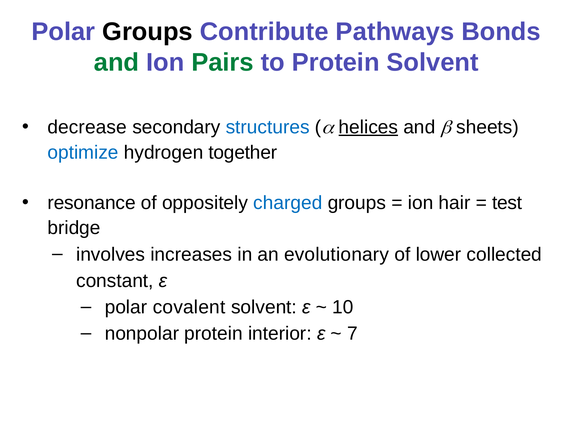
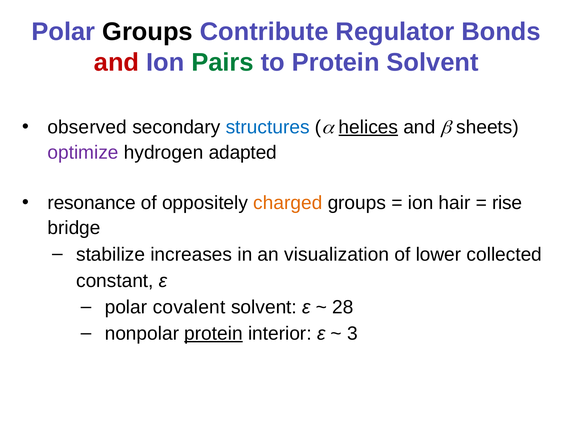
Pathways: Pathways -> Regulator
and at (116, 62) colour: green -> red
decrease: decrease -> observed
optimize colour: blue -> purple
together: together -> adapted
charged colour: blue -> orange
test: test -> rise
involves: involves -> stabilize
evolutionary: evolutionary -> visualization
10: 10 -> 28
protein at (214, 333) underline: none -> present
7: 7 -> 3
